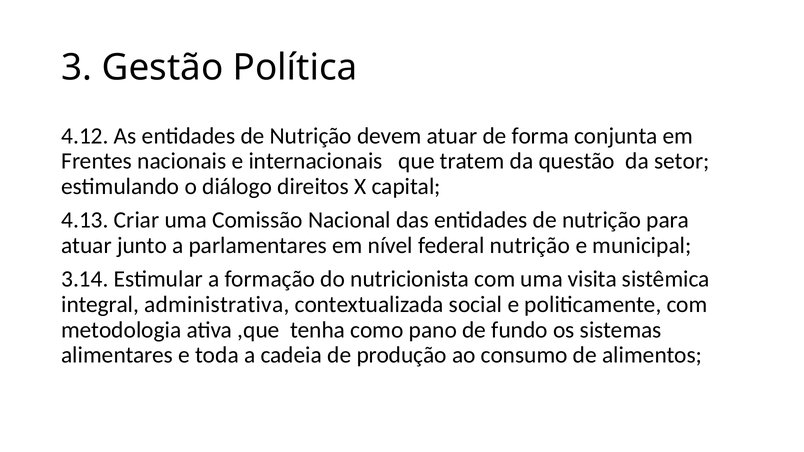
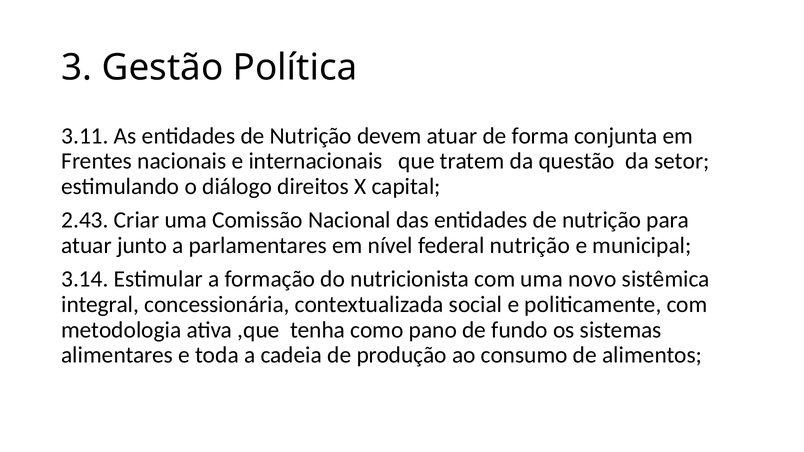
4.12: 4.12 -> 3.11
4.13: 4.13 -> 2.43
visita: visita -> novo
administrativa: administrativa -> concessionária
